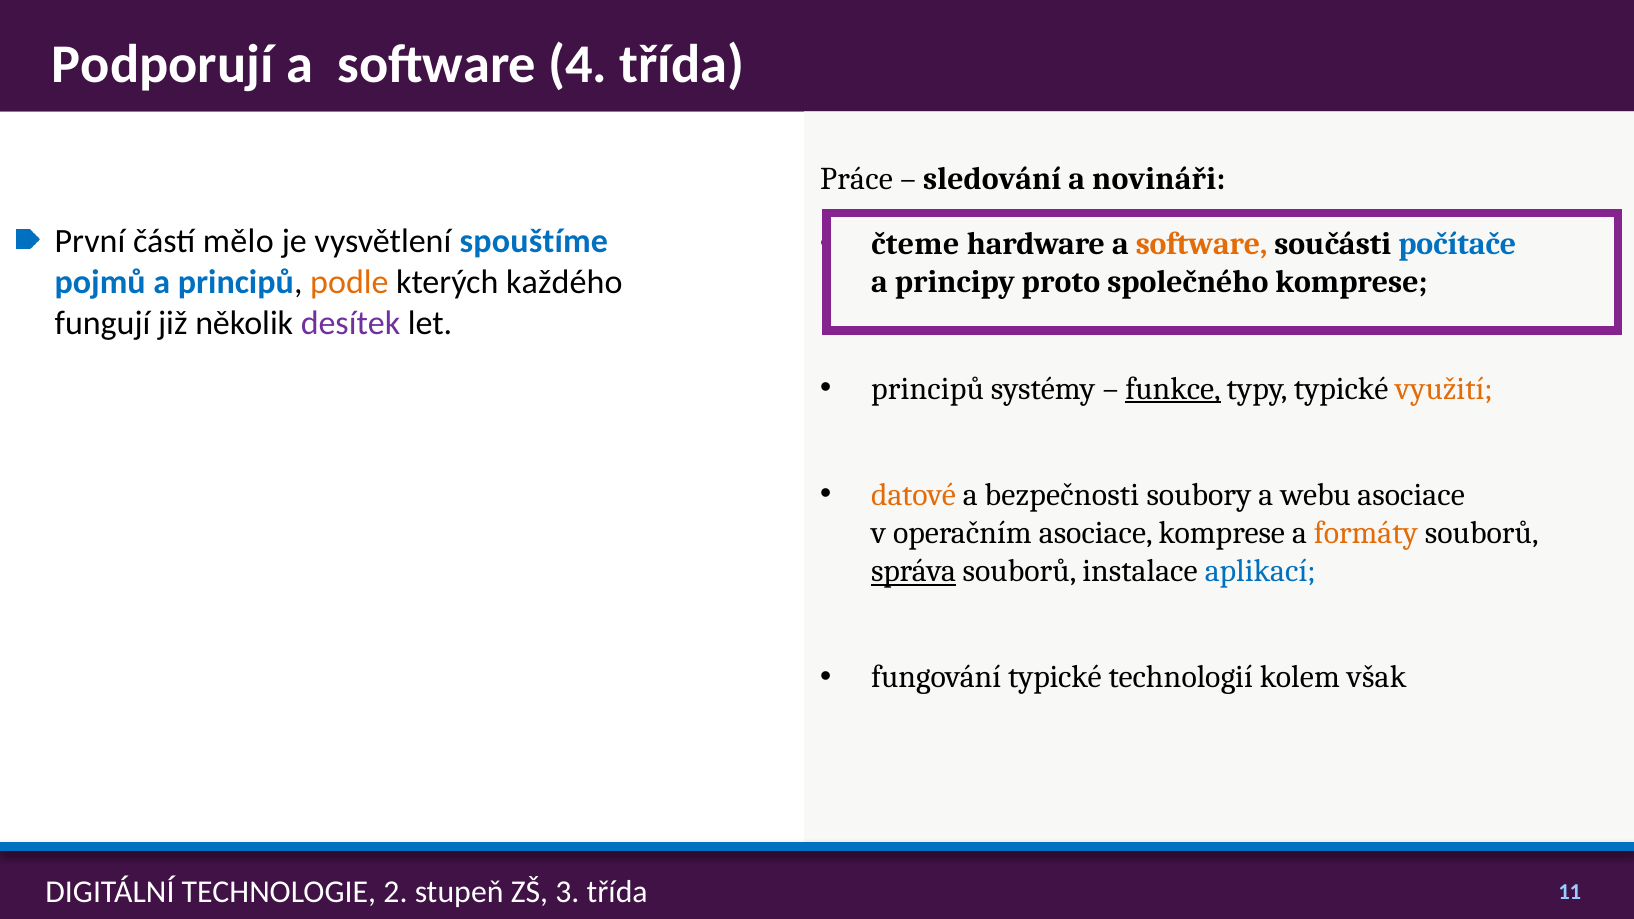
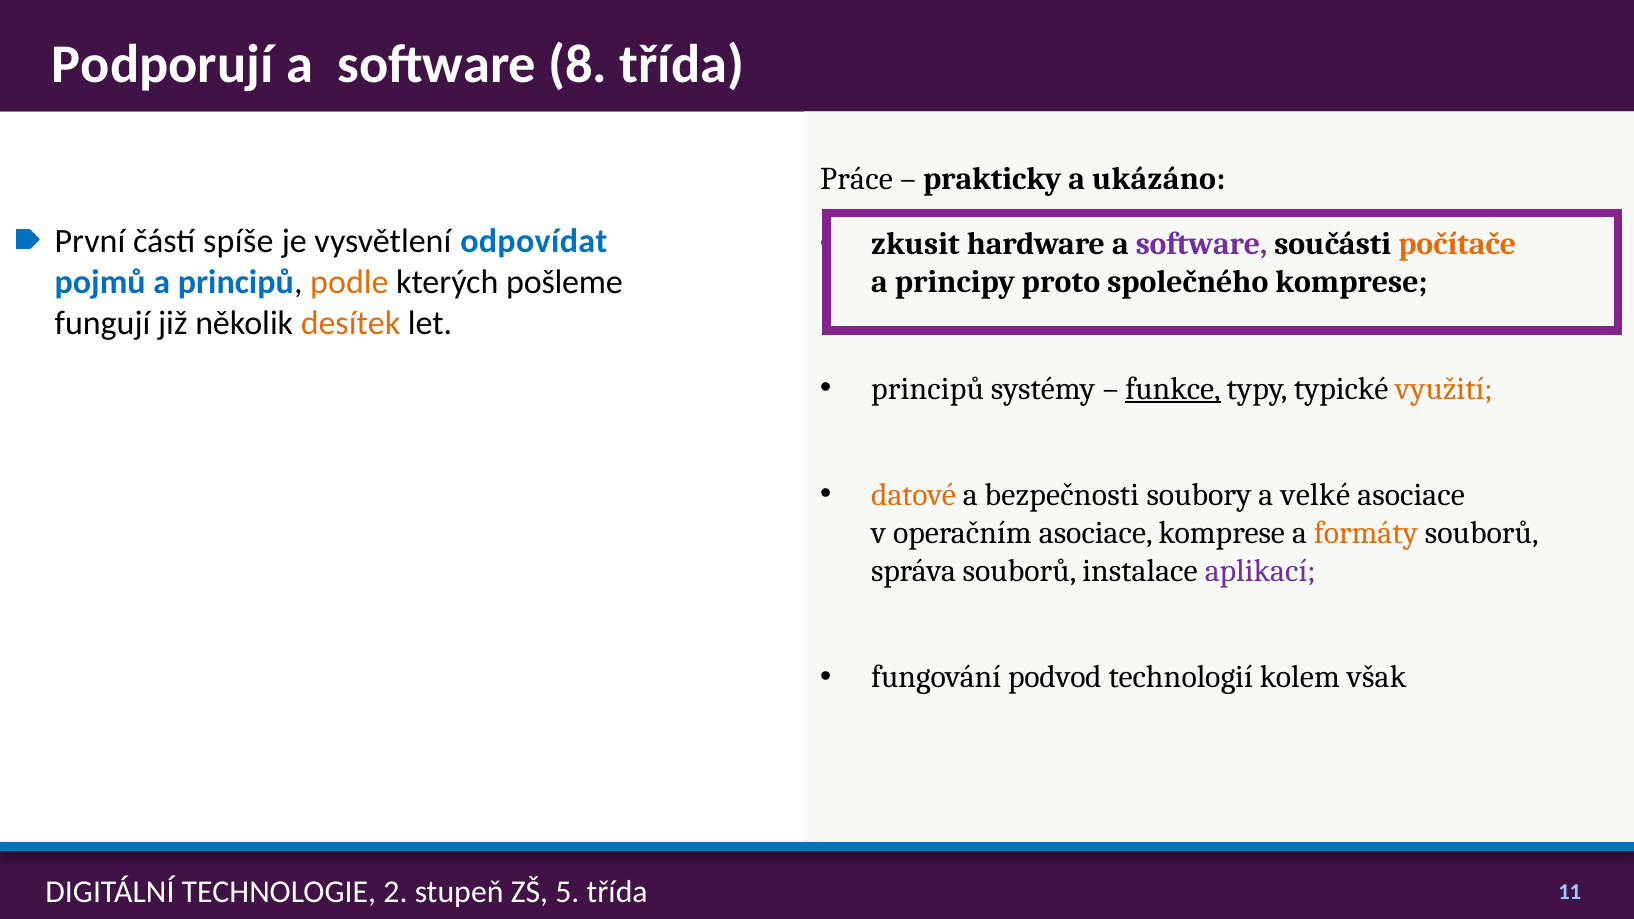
4: 4 -> 8
sledování: sledování -> prakticky
novináři: novináři -> ukázáno
mělo: mělo -> spíše
spouštíme: spouštíme -> odpovídat
čteme: čteme -> zkusit
software at (1202, 244) colour: orange -> purple
počítače colour: blue -> orange
každého: každého -> pošleme
desítek colour: purple -> orange
webu: webu -> velké
správa underline: present -> none
aplikací colour: blue -> purple
fungování typické: typické -> podvod
3: 3 -> 5
